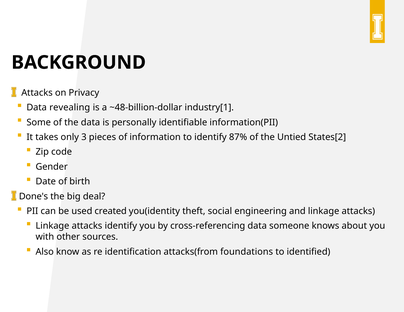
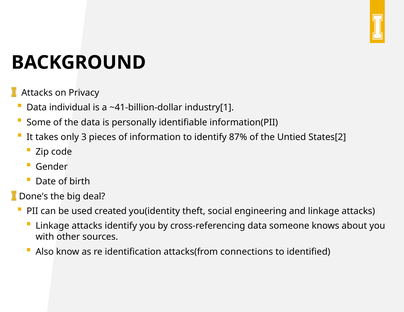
revealing: revealing -> individual
~48-billion-dollar: ~48-billion-dollar -> ~41-billion-dollar
foundations: foundations -> connections
